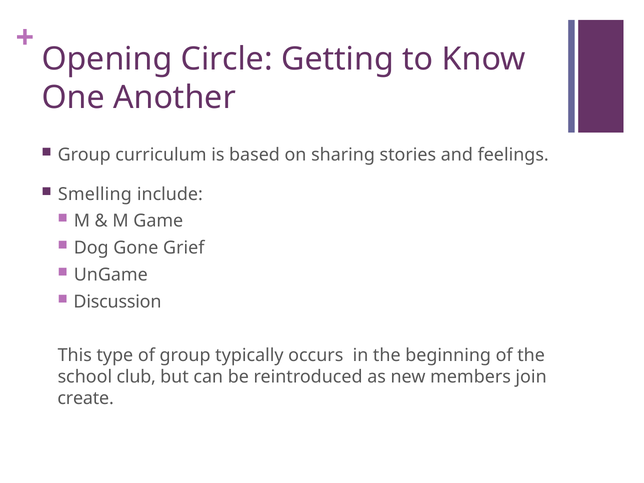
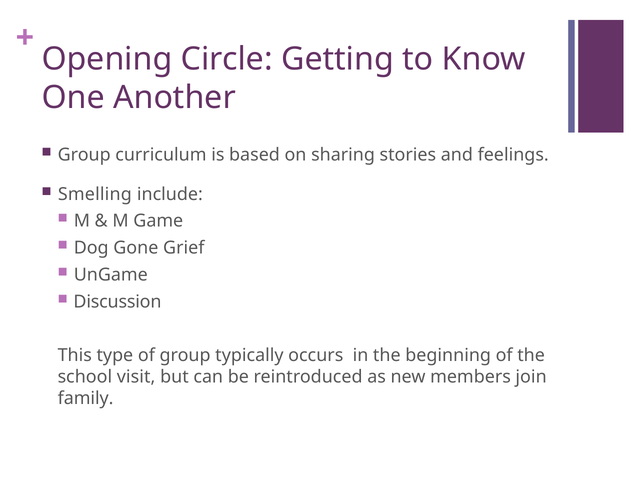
club: club -> visit
create: create -> family
